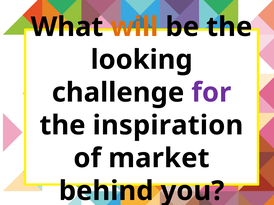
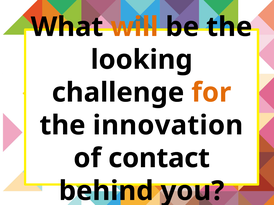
for colour: purple -> orange
inspiration: inspiration -> innovation
market: market -> contact
